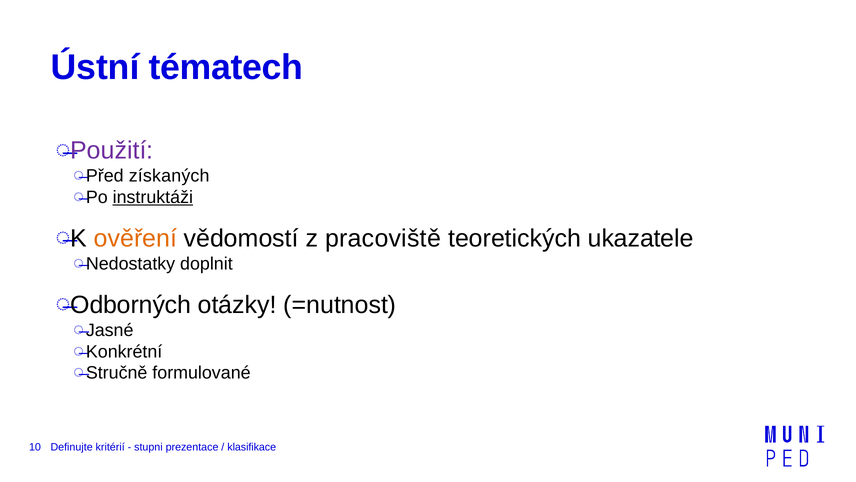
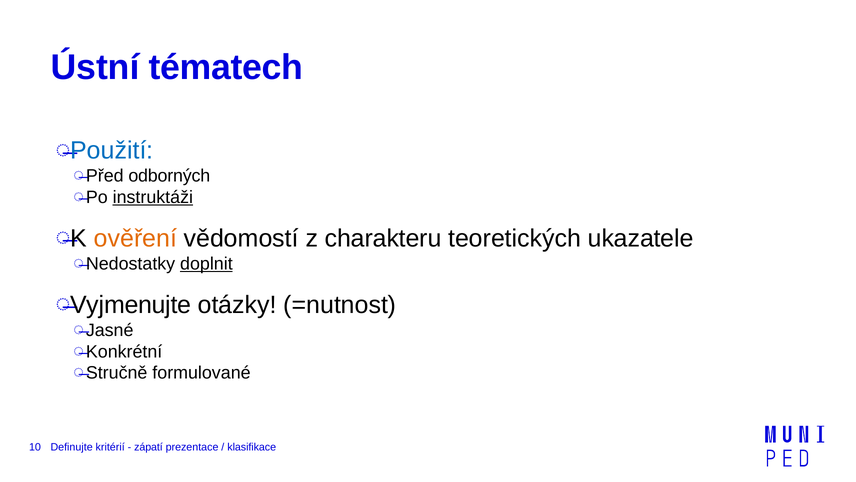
Použití colour: purple -> blue
získaných: získaných -> odborných
pracoviště: pracoviště -> charakteru
doplnit underline: none -> present
Odborných: Odborných -> Vyjmenujte
stupni: stupni -> zápatí
